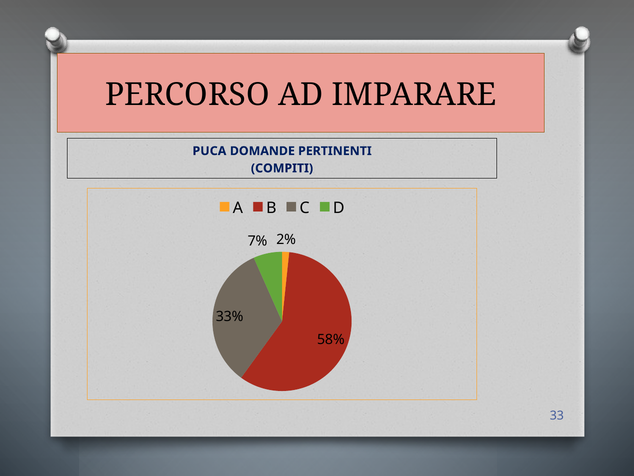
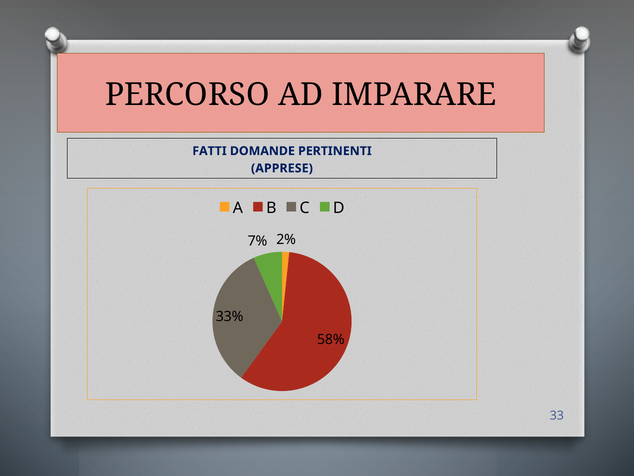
PUCA: PUCA -> FATTI
COMPITI: COMPITI -> APPRESE
